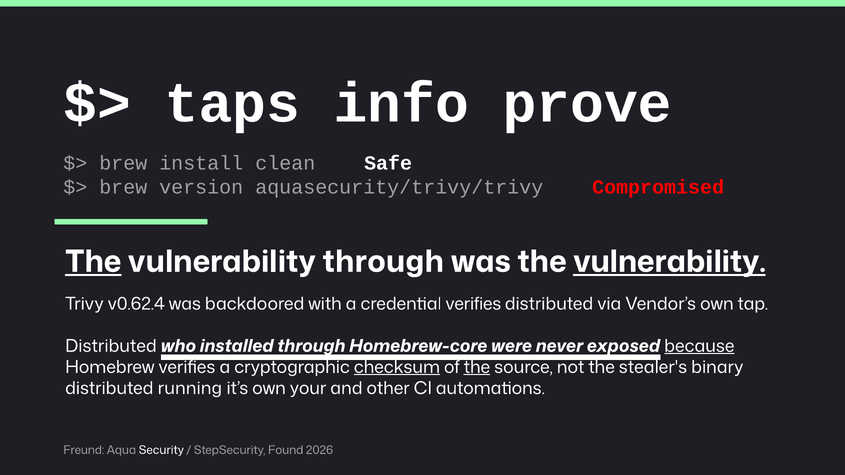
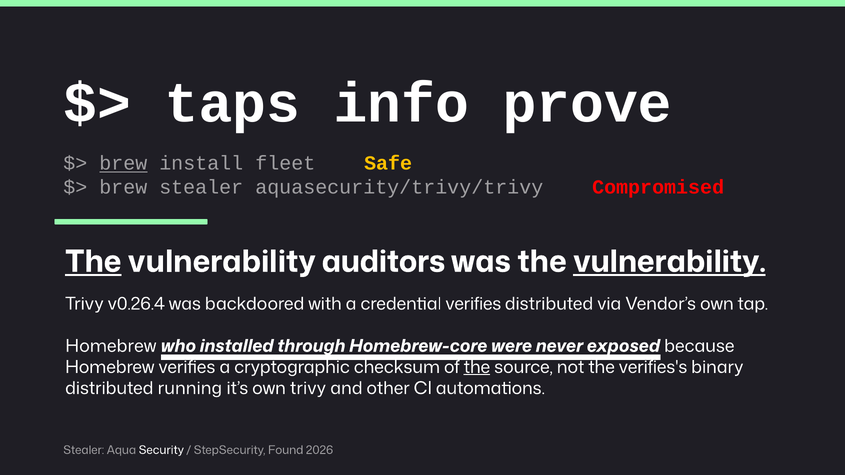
brew at (123, 163) underline: none -> present
clean: clean -> fleet
Safe colour: white -> yellow
brew version: version -> stealer
vulnerability through: through -> auditors
v0.62.4: v0.62.4 -> v0.26.4
Distributed at (111, 346): Distributed -> Homebrew
because underline: present -> none
checksum underline: present -> none
stealer's: stealer's -> verifies's
own your: your -> trivy
Freund at (84, 450): Freund -> Stealer
